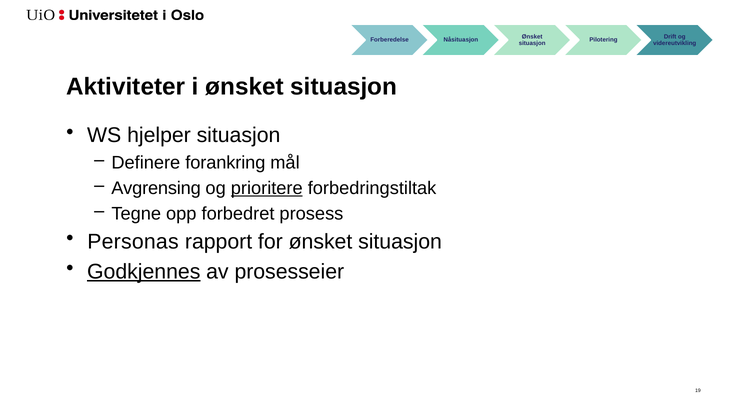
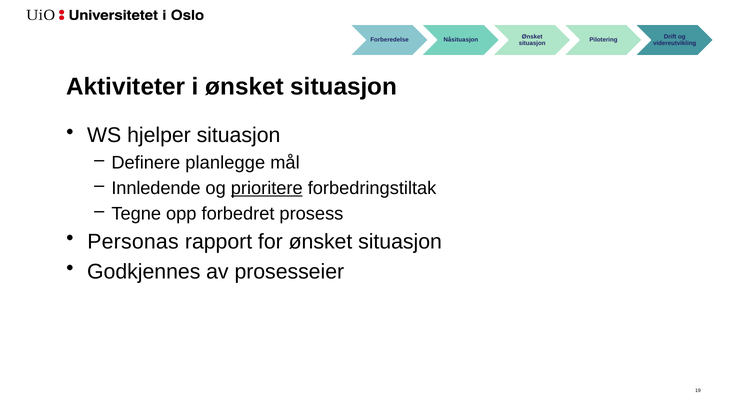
forankring: forankring -> planlegge
Avgrensing: Avgrensing -> Innledende
Godkjennes underline: present -> none
